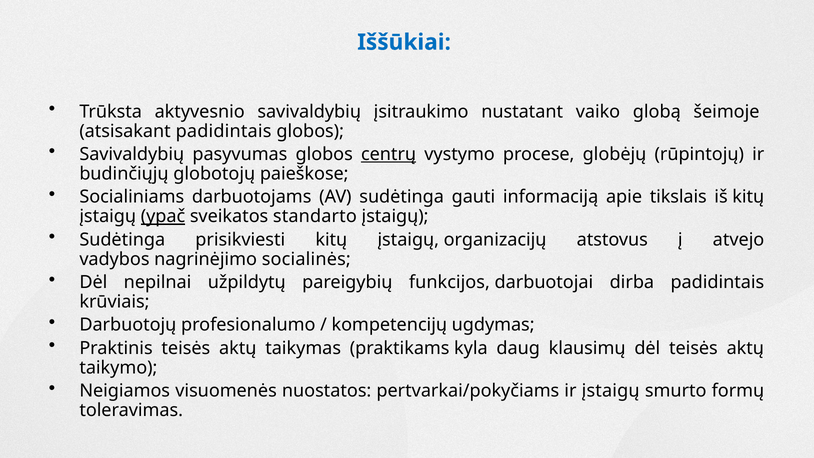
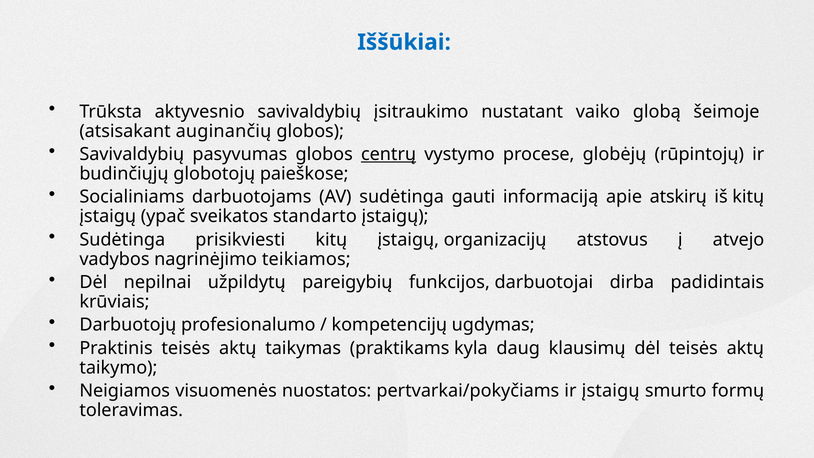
atsisakant padidintais: padidintais -> auginančių
tikslais: tikslais -> atskirų
ypač underline: present -> none
socialinės: socialinės -> teikiamos
